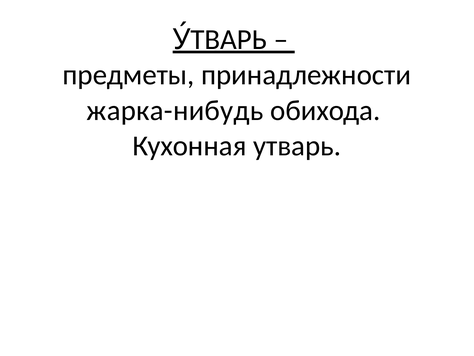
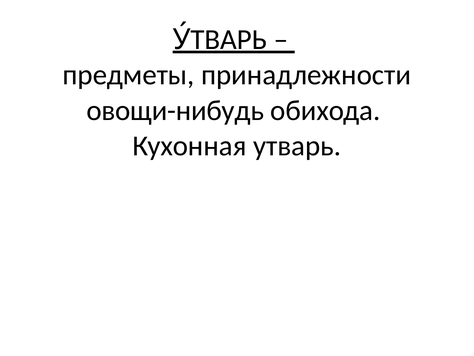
жарка-нибудь: жарка-нибудь -> овощи-нибудь
